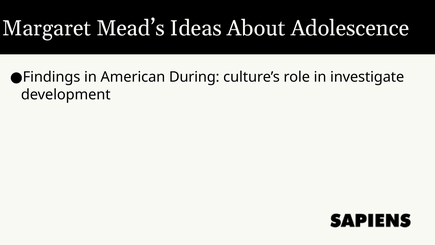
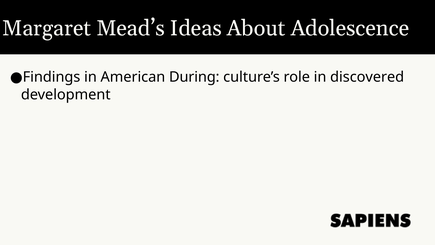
investigate: investigate -> discovered
